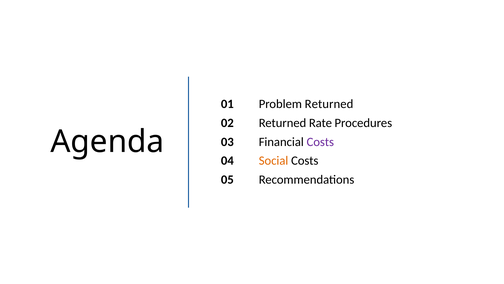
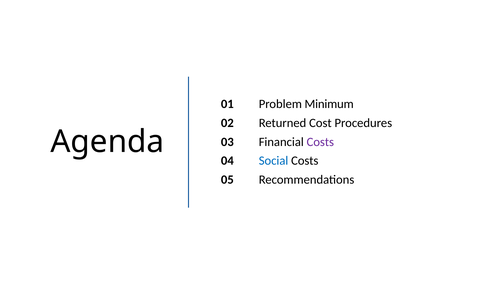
Problem Returned: Returned -> Minimum
Rate: Rate -> Cost
Social colour: orange -> blue
